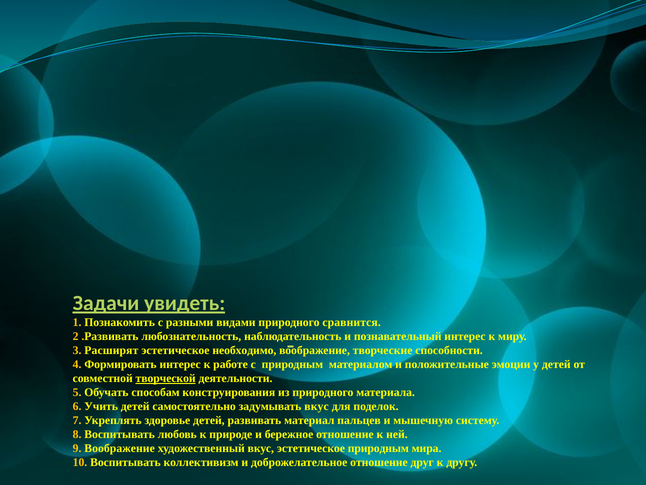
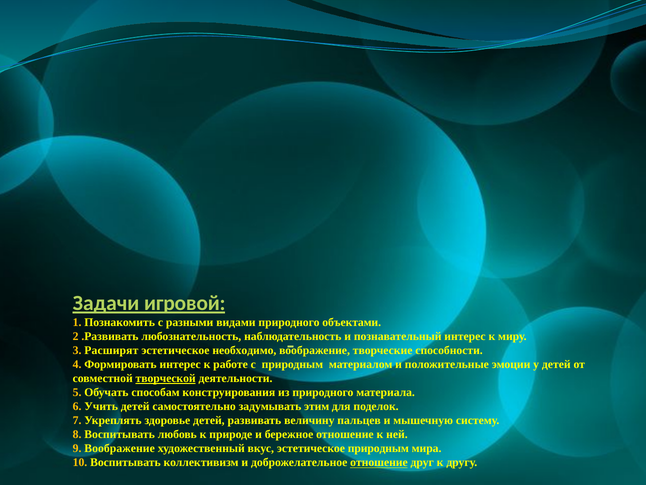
увидеть: увидеть -> игровой
сравнится: сравнится -> объектами
задумывать вкус: вкус -> этим
материал: материал -> величину
отношение at (379, 462) underline: none -> present
